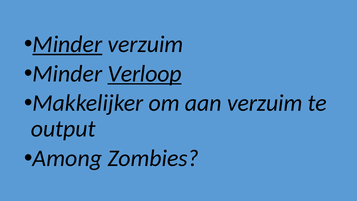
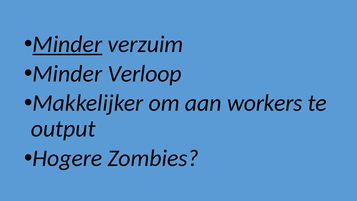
Verloop underline: present -> none
aan verzuim: verzuim -> workers
Among: Among -> Hogere
